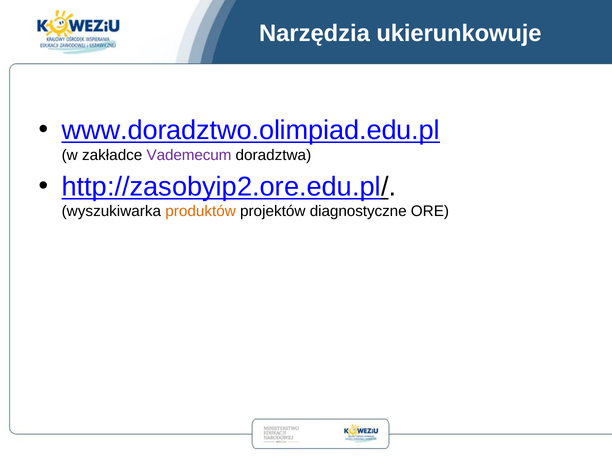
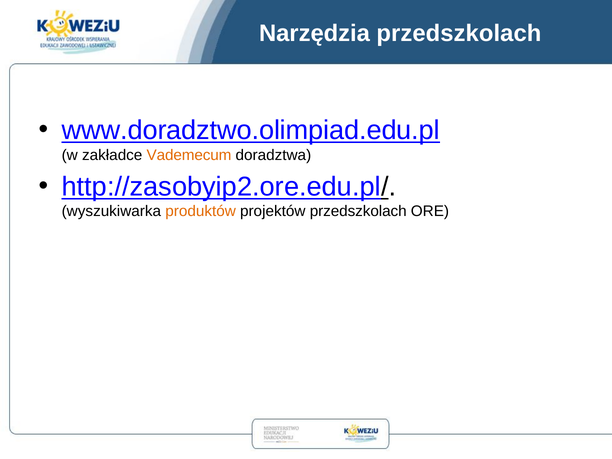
Narzędzia ukierunkowuje: ukierunkowuje -> przedszkolach
Vademecum colour: purple -> orange
projektów diagnostyczne: diagnostyczne -> przedszkolach
